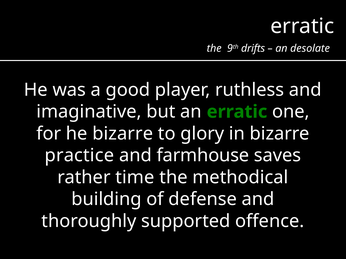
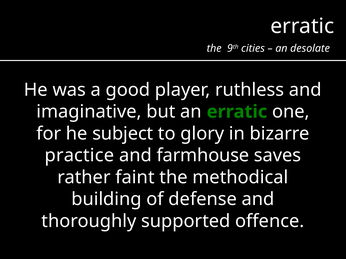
drifts: drifts -> cities
he bizarre: bizarre -> subject
time: time -> faint
